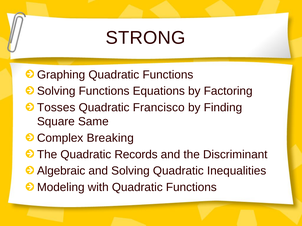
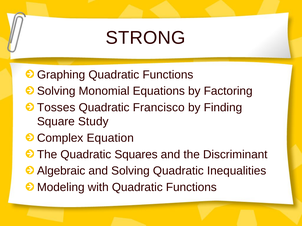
Solving Functions: Functions -> Monomial
Same: Same -> Study
Breaking: Breaking -> Equation
Records: Records -> Squares
